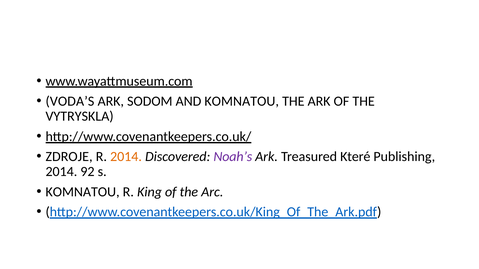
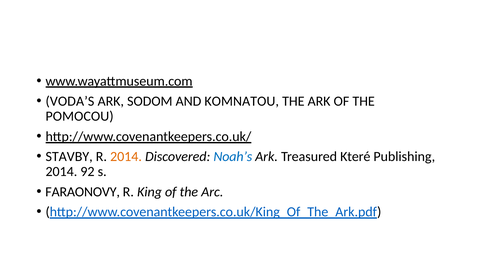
VYTRYSKLA: VYTRYSKLA -> POMOCOU
ZDROJE: ZDROJE -> STAVBY
Noah’s colour: purple -> blue
KOMNATOU at (83, 192): KOMNATOU -> FARAONOVY
